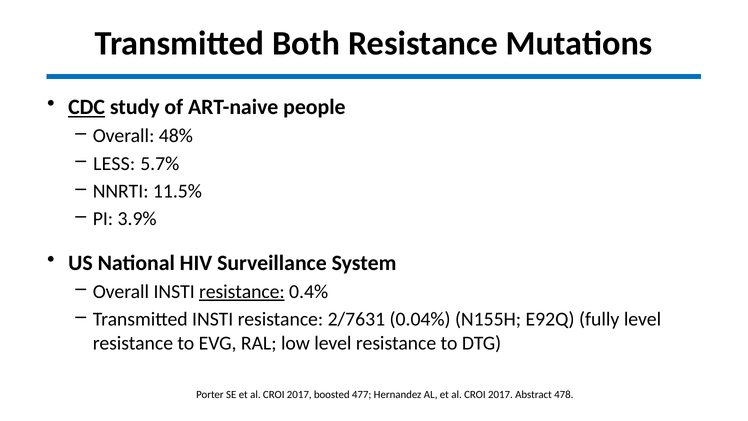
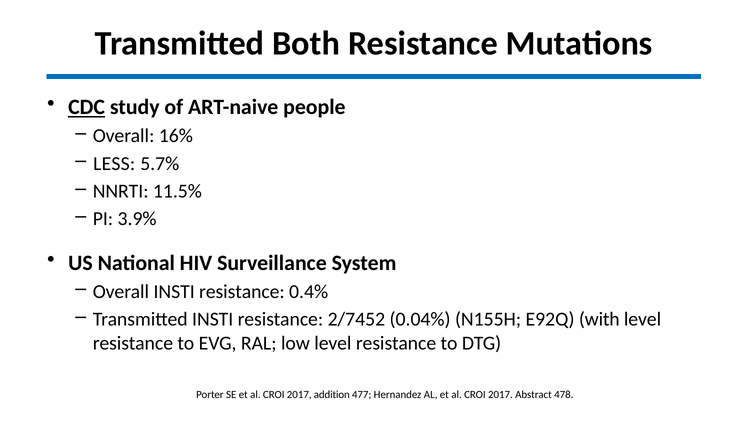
48%: 48% -> 16%
resistance at (242, 292) underline: present -> none
2/7631: 2/7631 -> 2/7452
fully: fully -> with
boosted: boosted -> addition
